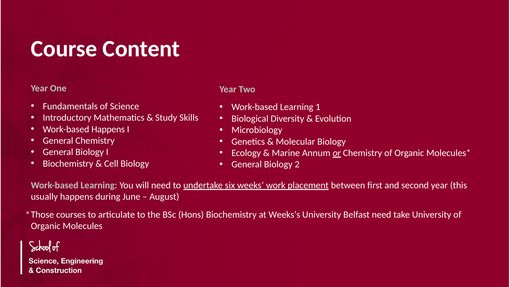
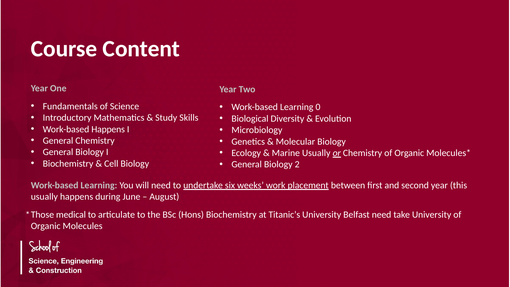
1: 1 -> 0
Marine Annum: Annum -> Usually
courses: courses -> medical
Weeks’s: Weeks’s -> Titanic’s
